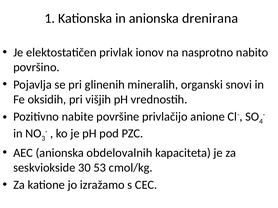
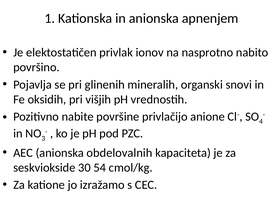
drenirana: drenirana -> apnenjem
53: 53 -> 54
